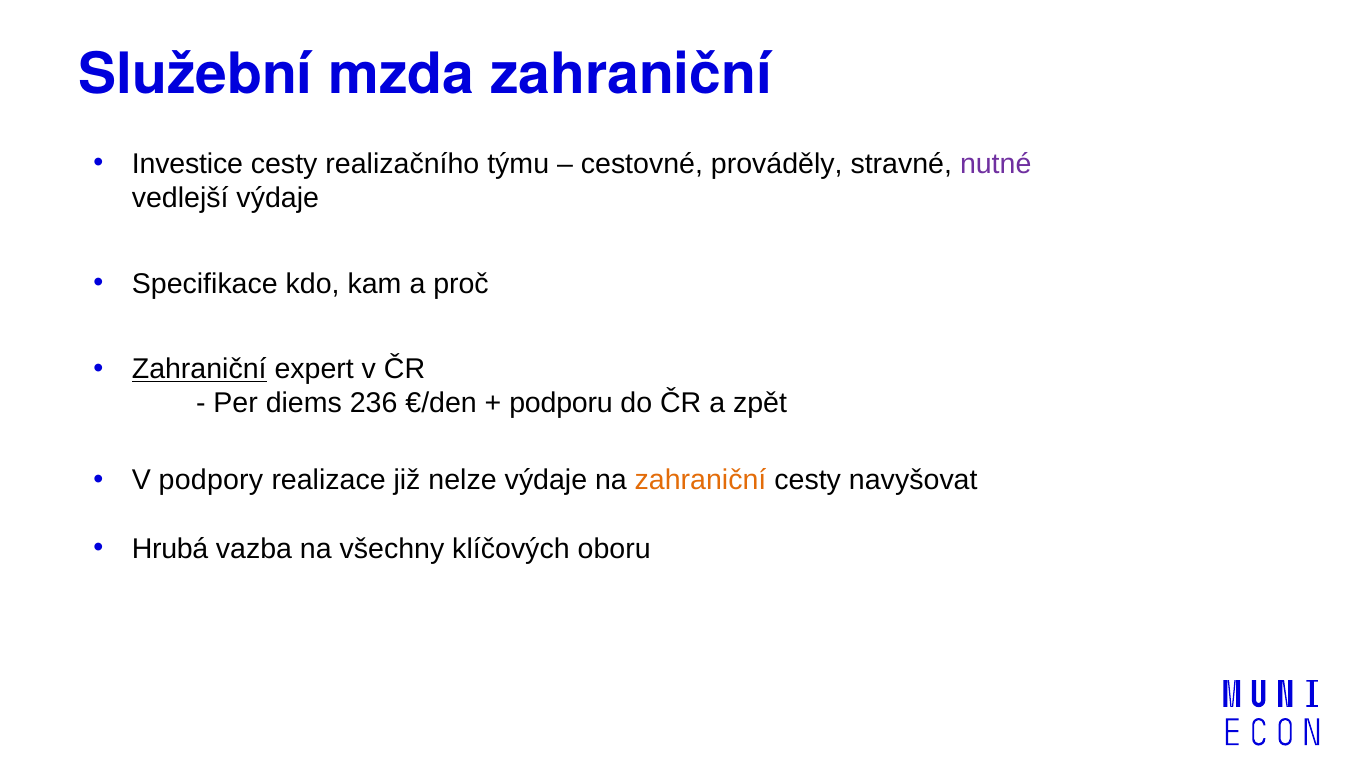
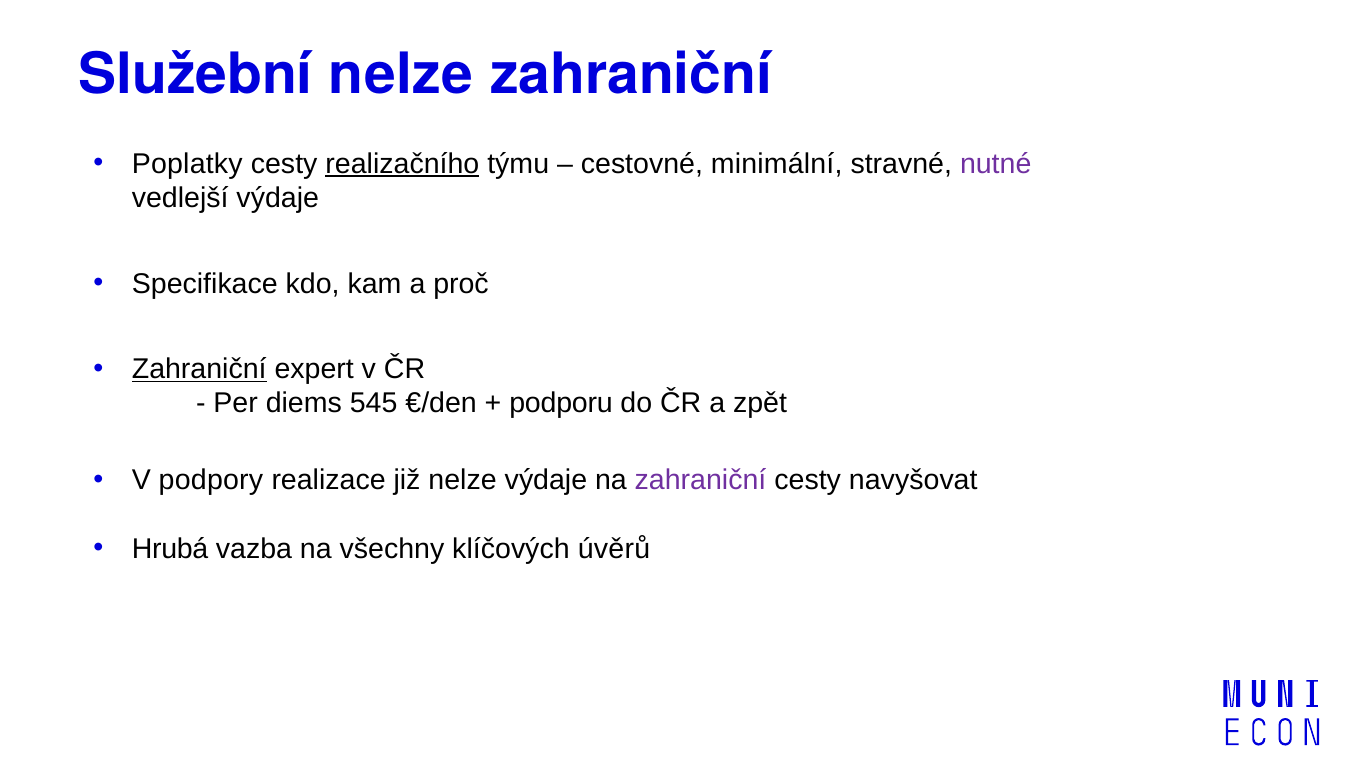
Služební mzda: mzda -> nelze
Investice: Investice -> Poplatky
realizačního underline: none -> present
prováděly: prováděly -> minimální
236: 236 -> 545
zahraniční at (701, 481) colour: orange -> purple
oboru: oboru -> úvěrů
